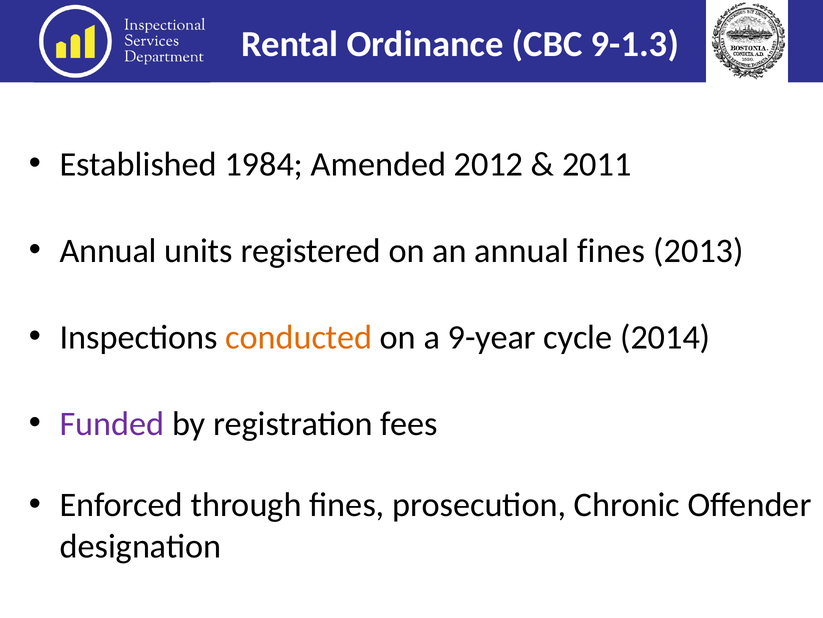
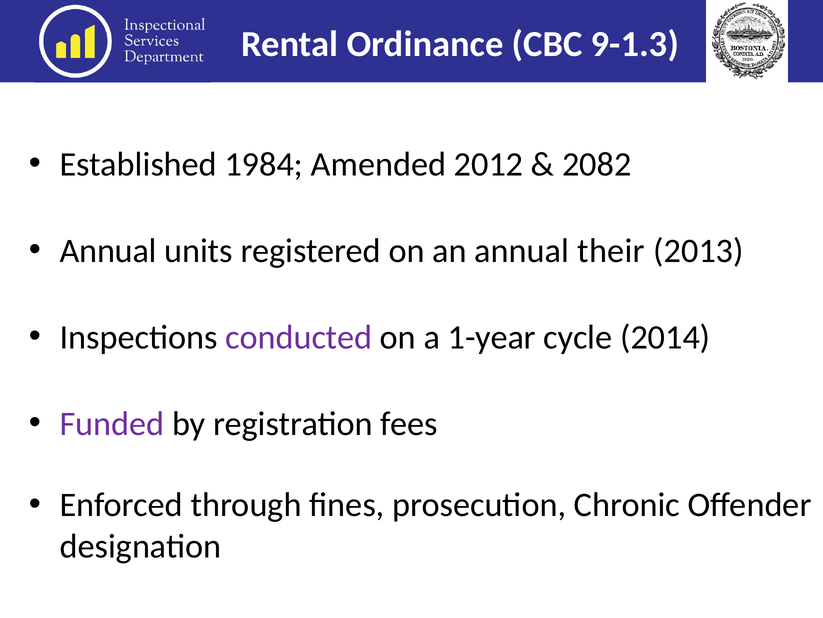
2011: 2011 -> 2082
annual fines: fines -> their
conducted colour: orange -> purple
9-year: 9-year -> 1-year
